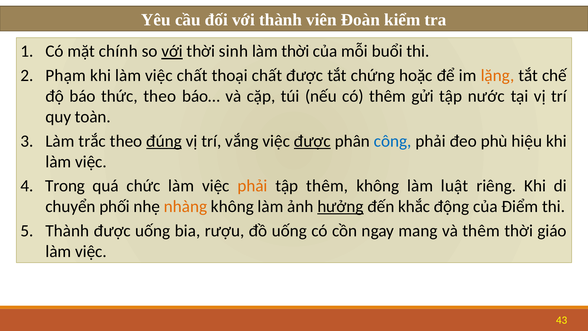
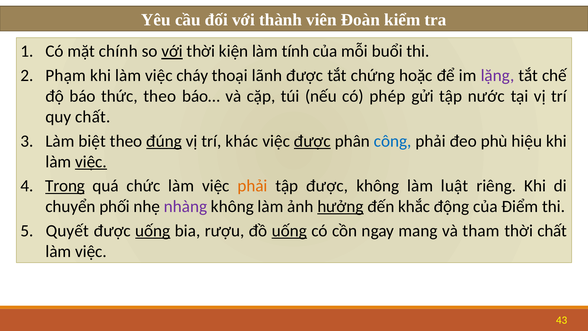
sinh: sinh -> kiện
làm thời: thời -> tính
việc chất: chất -> cháy
thoại chất: chất -> lãnh
lặng colour: orange -> purple
có thêm: thêm -> phép
quy toàn: toàn -> chất
trắc: trắc -> biệt
vắng: vắng -> khác
việc at (91, 162) underline: none -> present
Trong underline: none -> present
tập thêm: thêm -> được
nhàng colour: orange -> purple
Thành at (67, 231): Thành -> Quyết
uống at (153, 231) underline: none -> present
uống at (289, 231) underline: none -> present
và thêm: thêm -> tham
thời giáo: giáo -> chất
